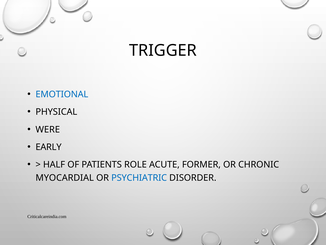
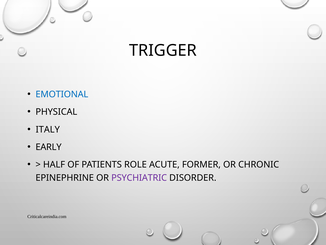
WERE: WERE -> ITALY
MYOCARDIAL: MYOCARDIAL -> EPINEPHRINE
PSYCHIATRIC colour: blue -> purple
